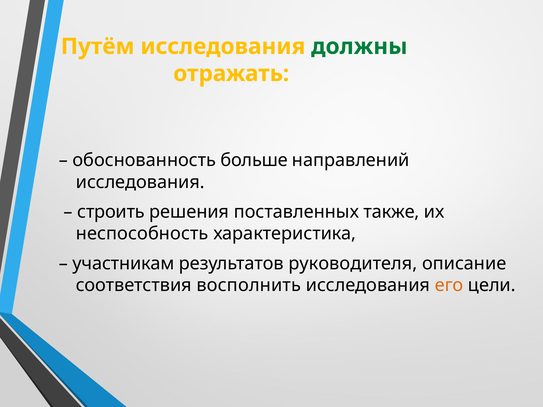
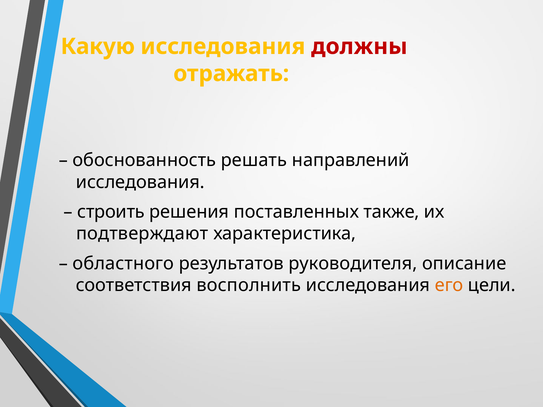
Путём: Путём -> Какую
должны colour: green -> red
больше: больше -> решать
неспособность: неспособность -> подтверждают
участникам: участникам -> областного
